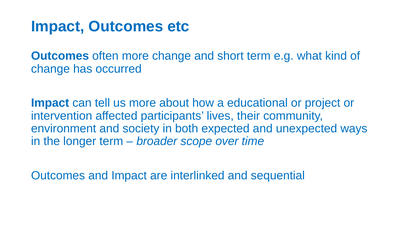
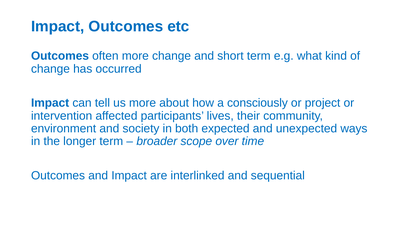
educational: educational -> consciously
